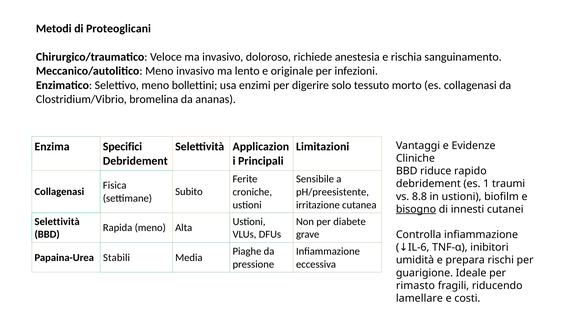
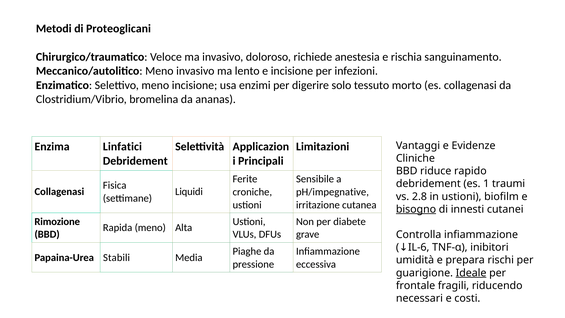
e originale: originale -> incisione
meno bollettini: bollettini -> incisione
Specifici: Specifici -> Linfatici
Subito: Subito -> Liquidi
pH/preesistente: pH/preesistente -> pH/impegnative
8.8: 8.8 -> 2.8
Selettività at (57, 221): Selettività -> Rimozione
Ideale underline: none -> present
rimasto: rimasto -> frontale
lamellare: lamellare -> necessari
